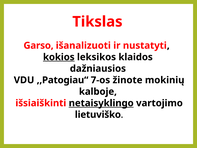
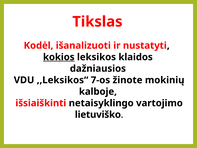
Garso: Garso -> Kodėl
,,Patogiau“: ,,Patogiau“ -> ,,Leksikos“
netaisyklingo underline: present -> none
